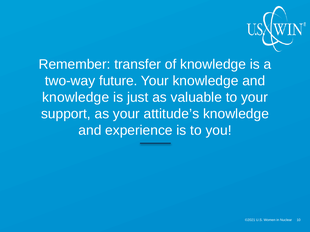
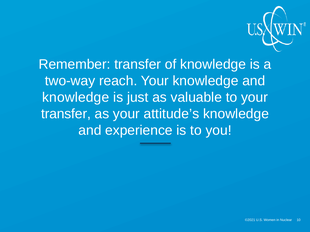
future: future -> reach
support at (66, 114): support -> transfer
